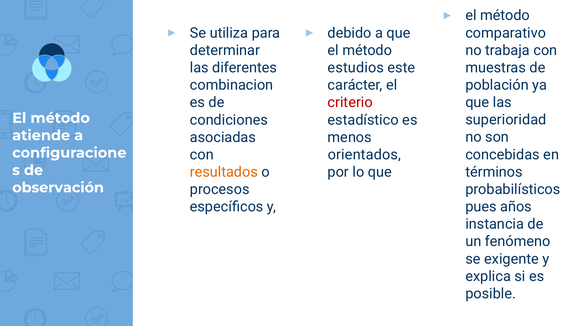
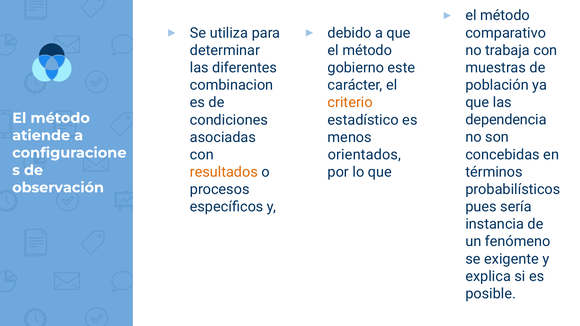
estudios: estudios -> gobierno
criterio colour: red -> orange
superioridad: superioridad -> dependencia
años: años -> sería
